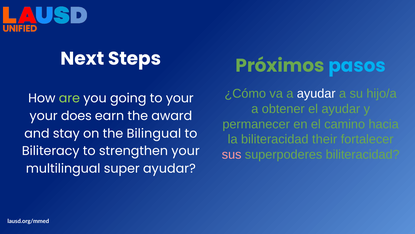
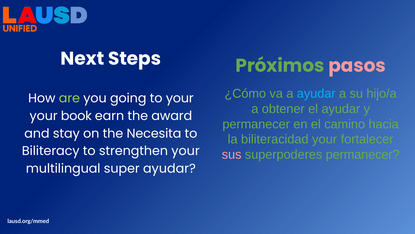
pasos colour: light blue -> pink
ayudar at (316, 94) colour: white -> light blue
does: does -> book
Bilingual: Bilingual -> Necesita
biliteracidad their: their -> your
superpoderes biliteracidad: biliteracidad -> permanecer
